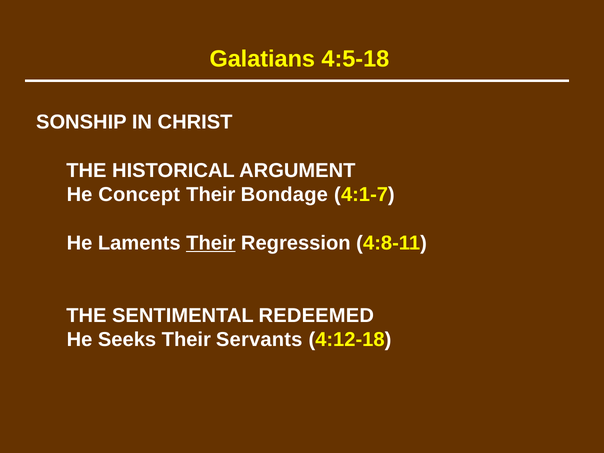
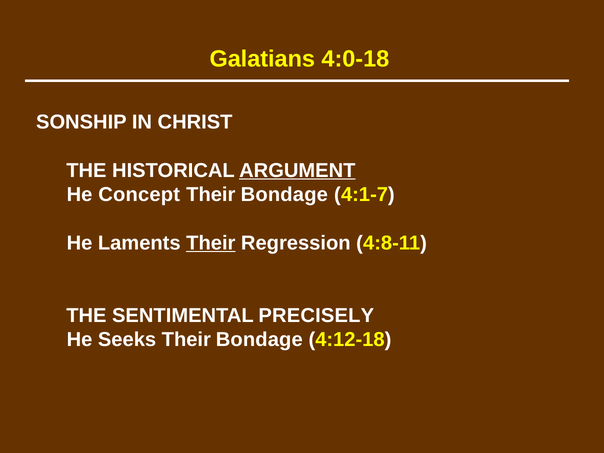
4:5-18: 4:5-18 -> 4:0-18
ARGUMENT underline: none -> present
REDEEMED: REDEEMED -> PRECISELY
Seeks Their Servants: Servants -> Bondage
